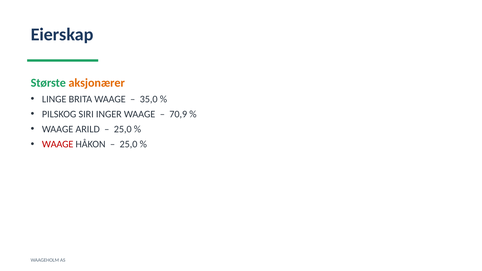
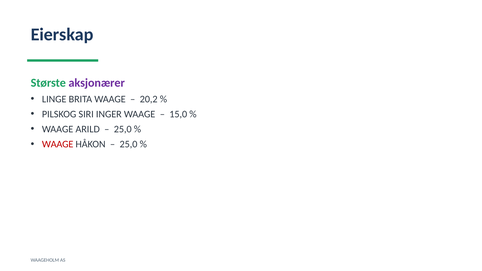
aksjonærer colour: orange -> purple
35,0: 35,0 -> 20,2
70,9: 70,9 -> 15,0
